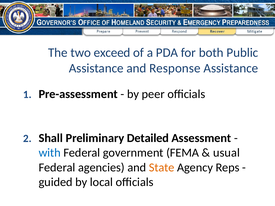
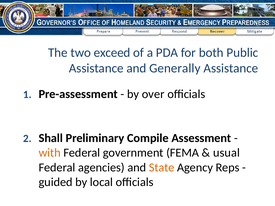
Response: Response -> Generally
peer: peer -> over
Detailed: Detailed -> Compile
with colour: blue -> orange
